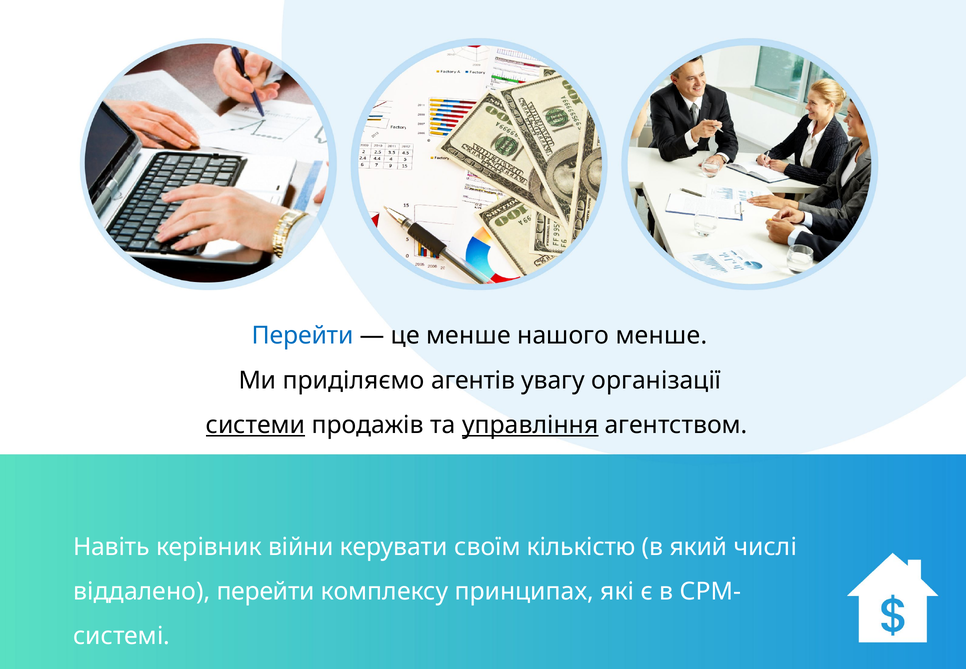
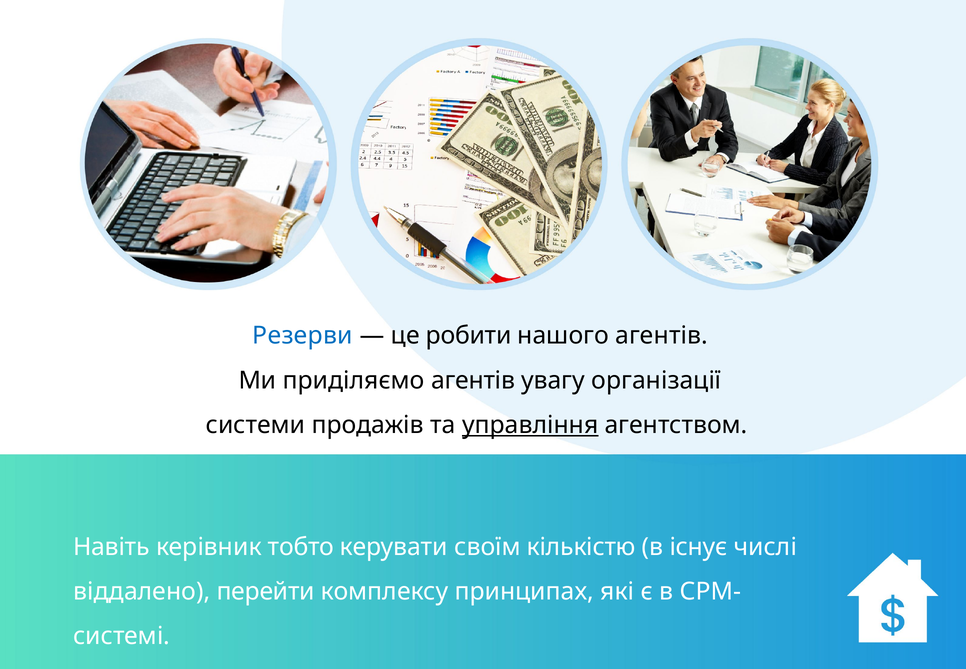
Перейти at (303, 336): Перейти -> Резерви
це менше: менше -> робити
нашого менше: менше -> агентів
системи underline: present -> none
війни: війни -> тобто
який: який -> існує
